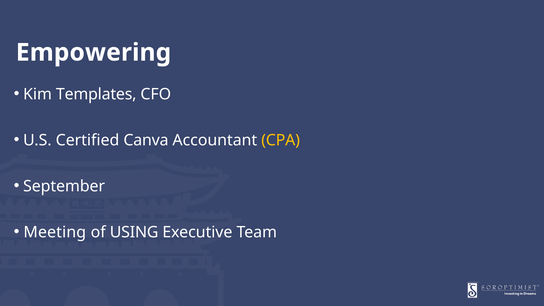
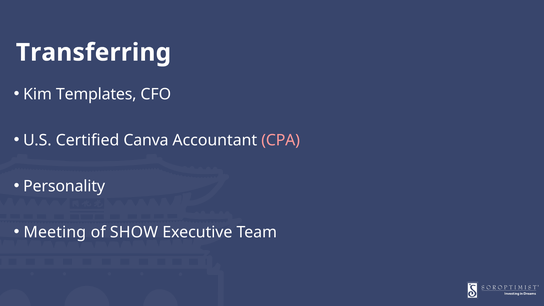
Empowering: Empowering -> Transferring
CPA colour: yellow -> pink
September: September -> Personality
USING: USING -> SHOW
